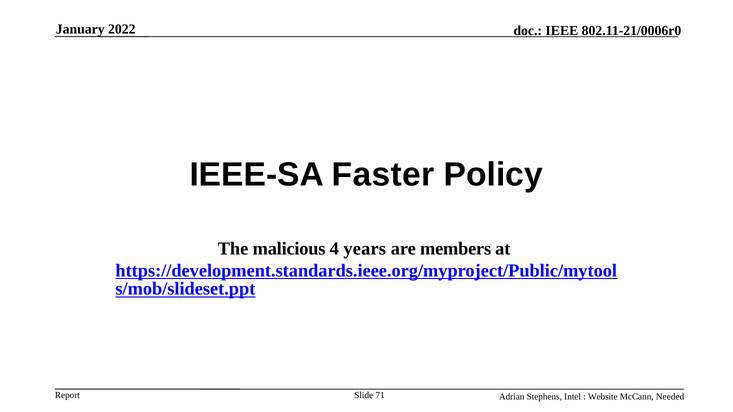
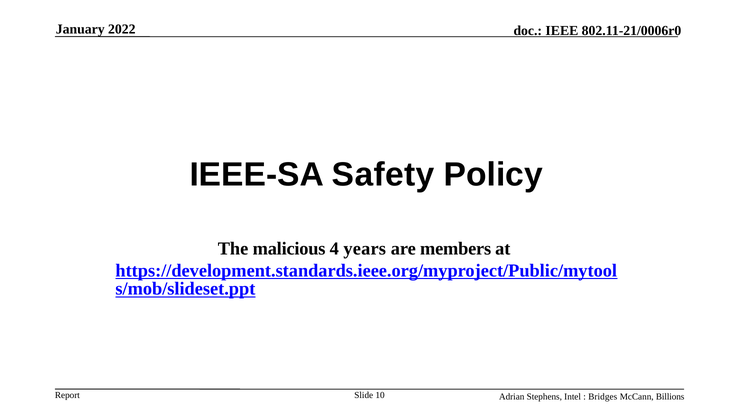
Faster: Faster -> Safety
71: 71 -> 10
Website: Website -> Bridges
Needed: Needed -> Billions
